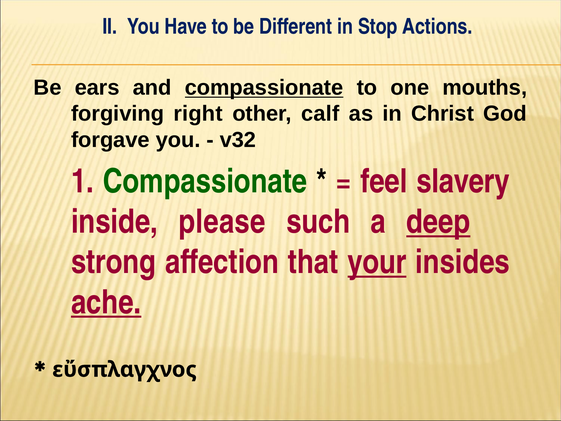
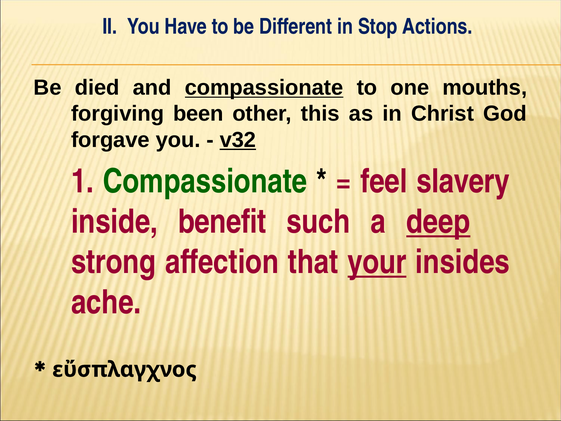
ears: ears -> died
right: right -> been
calf: calf -> this
v32 underline: none -> present
please: please -> benefit
ache underline: present -> none
